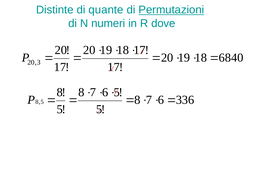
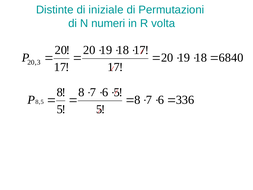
quante: quante -> iniziale
Permutazioni underline: present -> none
dove: dove -> volta
